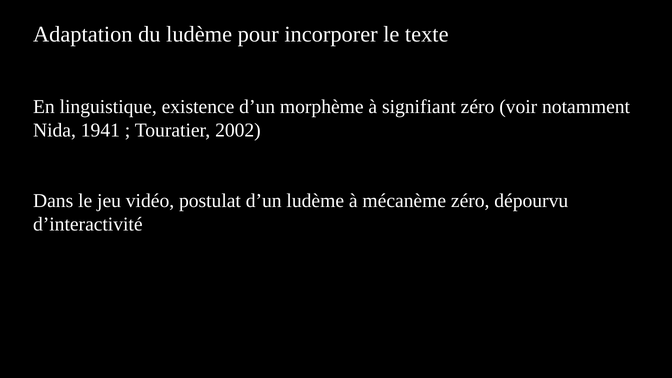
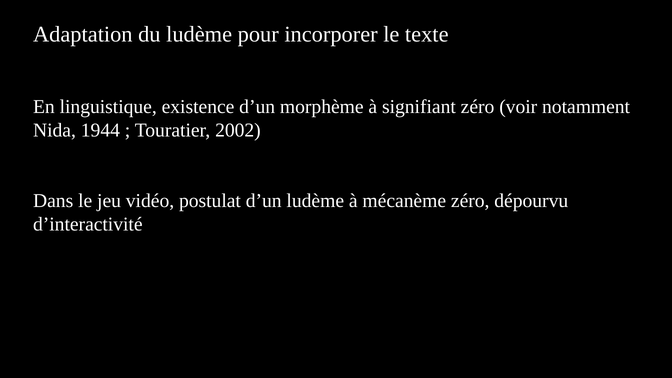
1941: 1941 -> 1944
